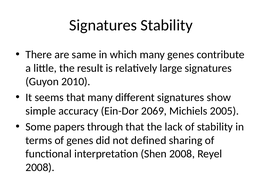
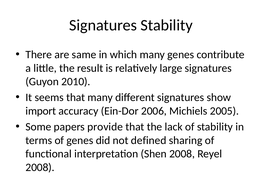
simple: simple -> import
2069: 2069 -> 2006
through: through -> provide
